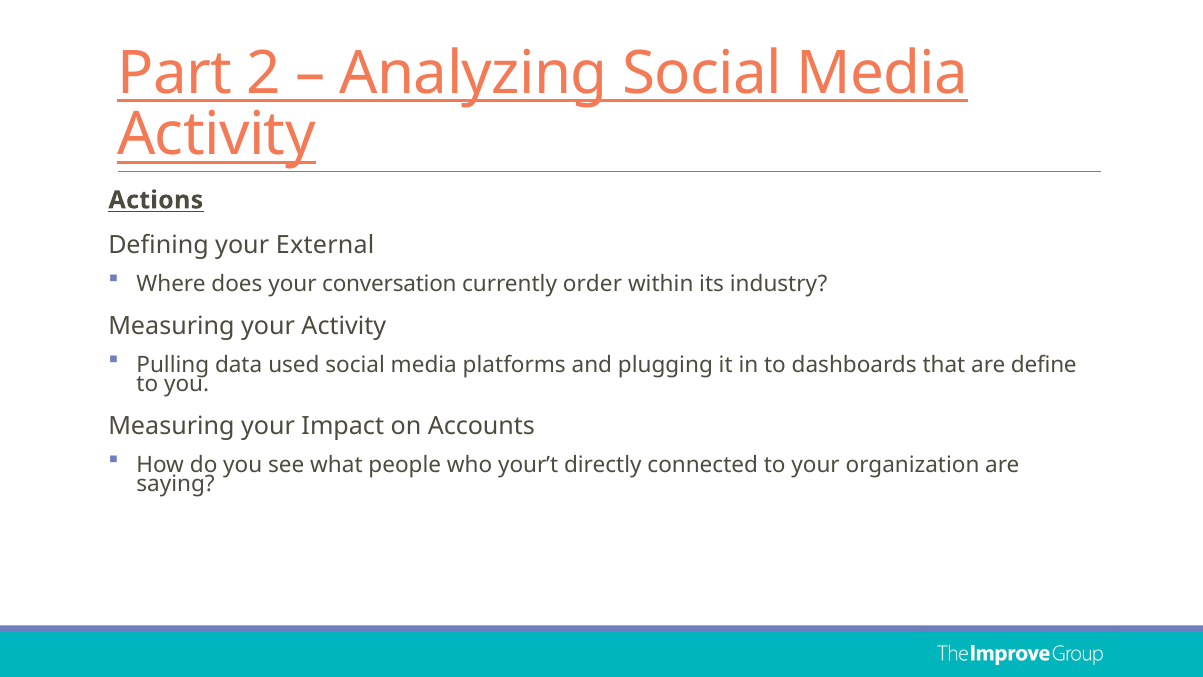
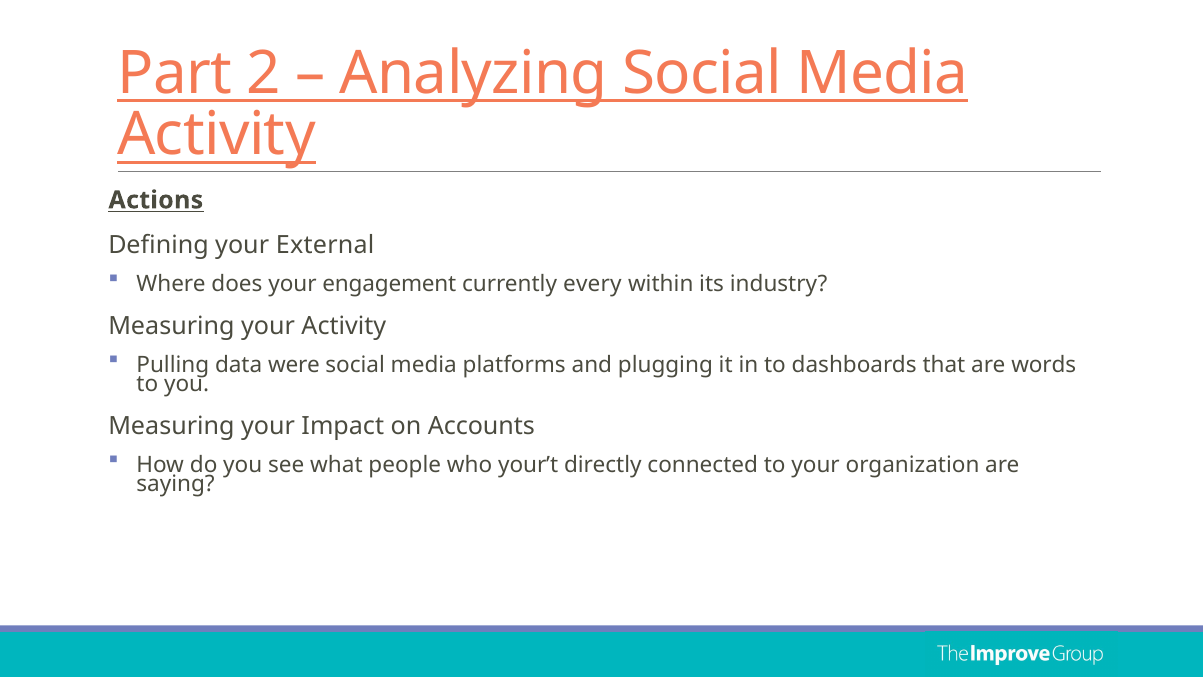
conversation: conversation -> engagement
order: order -> every
used: used -> were
define: define -> words
